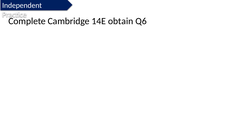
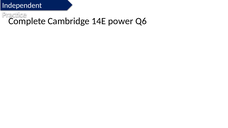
obtain: obtain -> power
